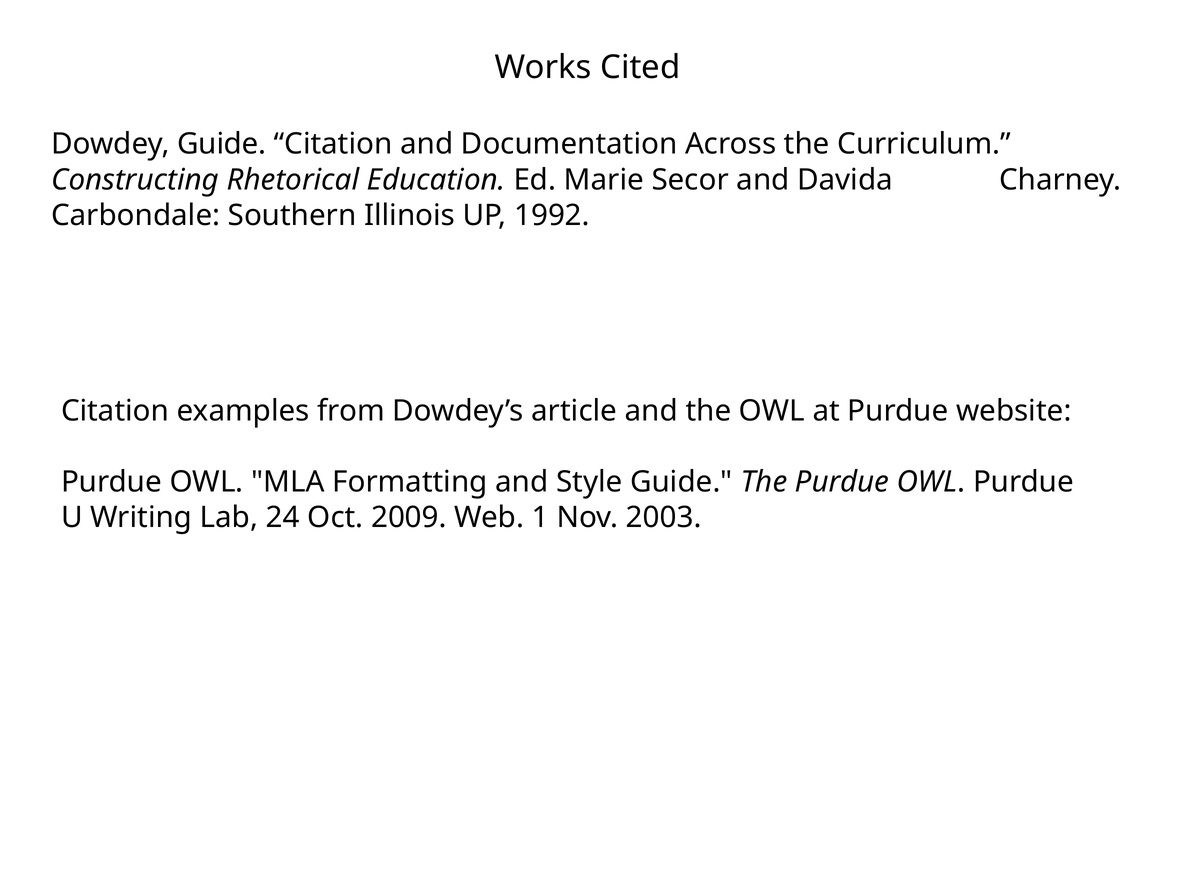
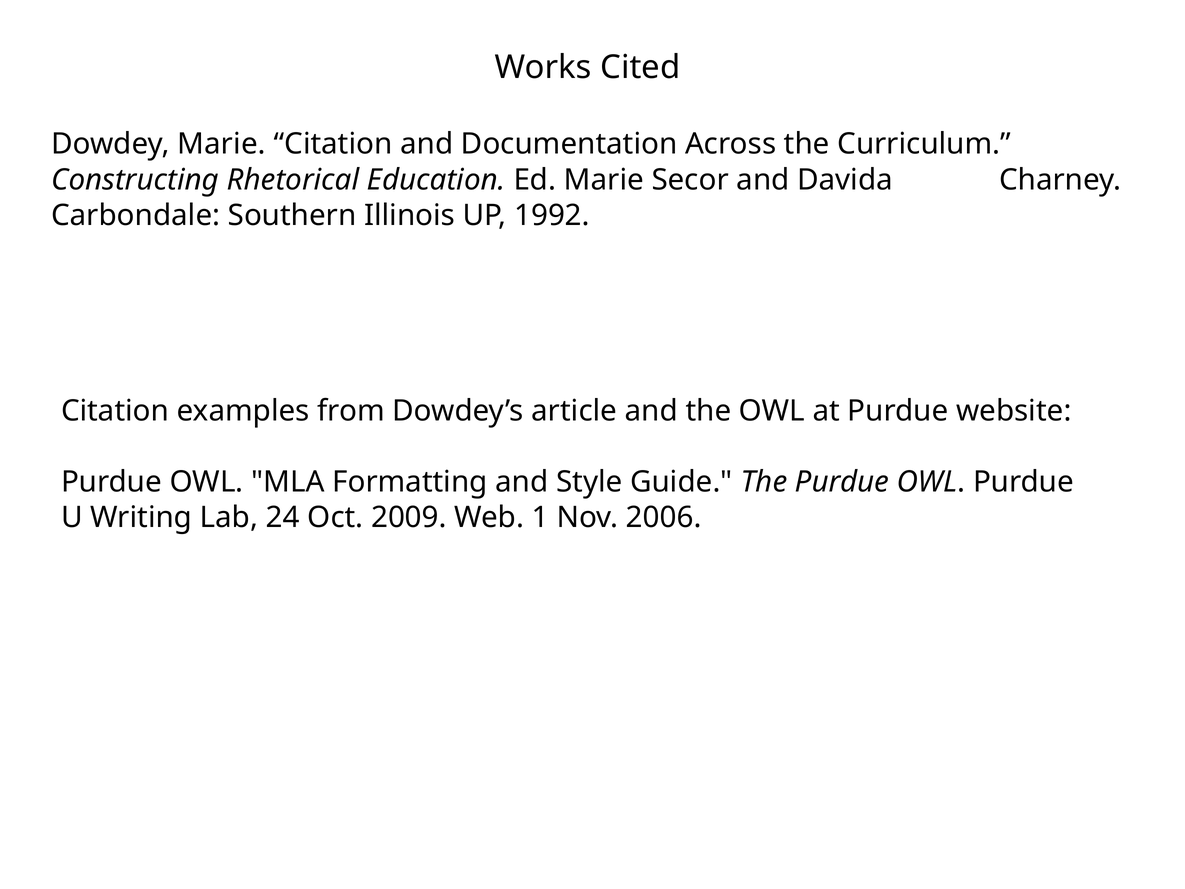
Dowdey Guide: Guide -> Marie
2003: 2003 -> 2006
